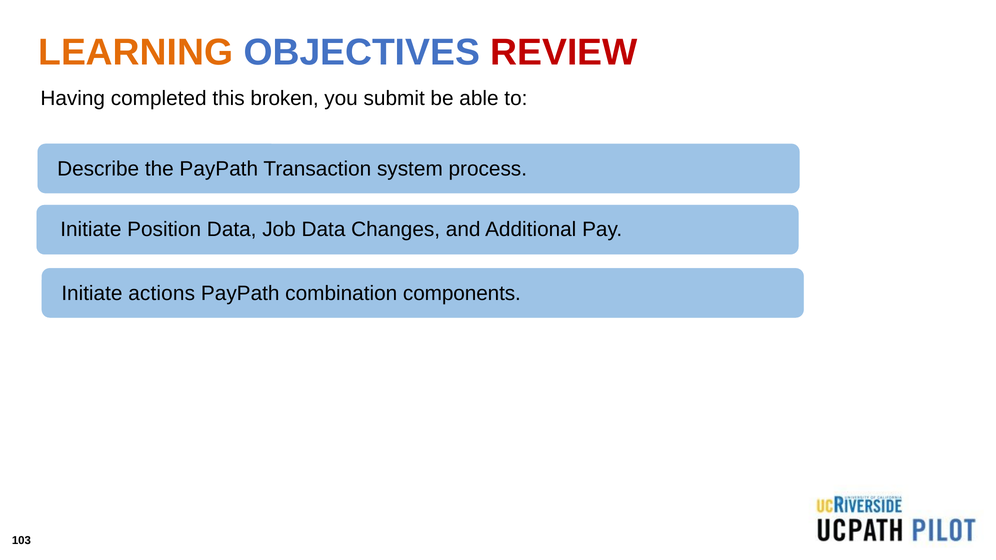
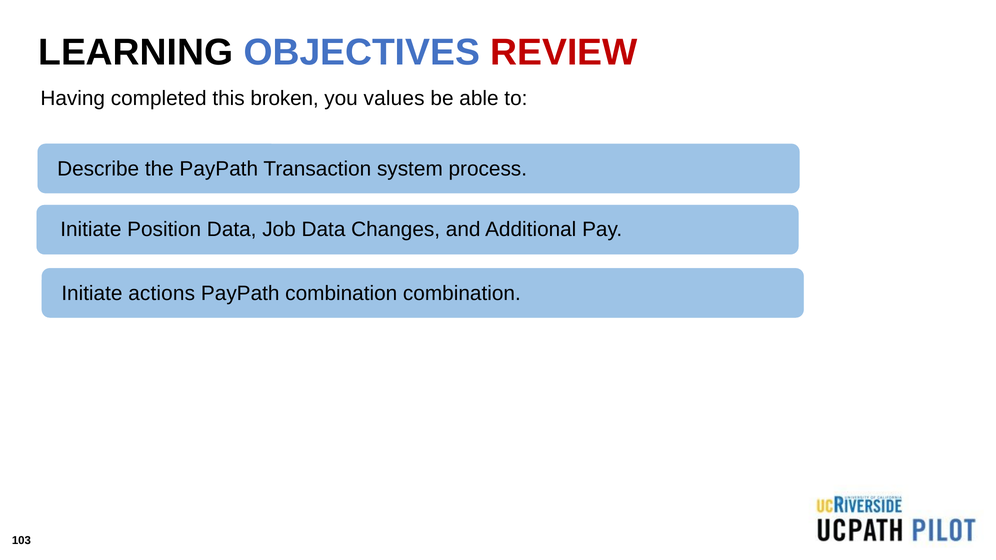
LEARNING colour: orange -> black
submit: submit -> values
combination components: components -> combination
